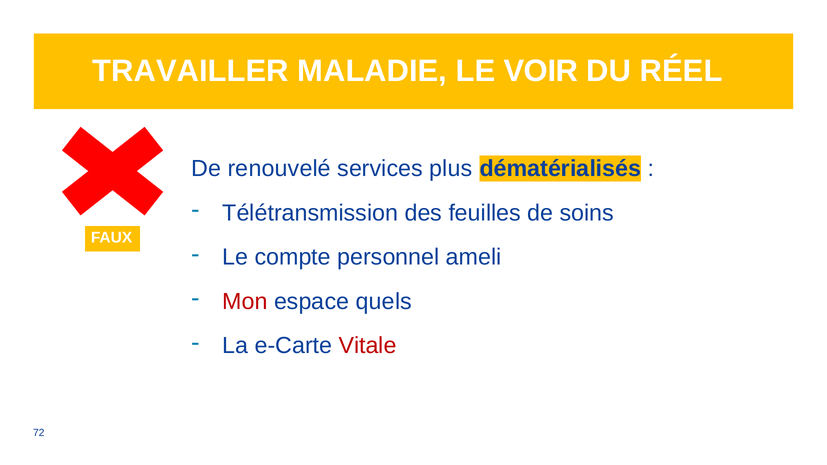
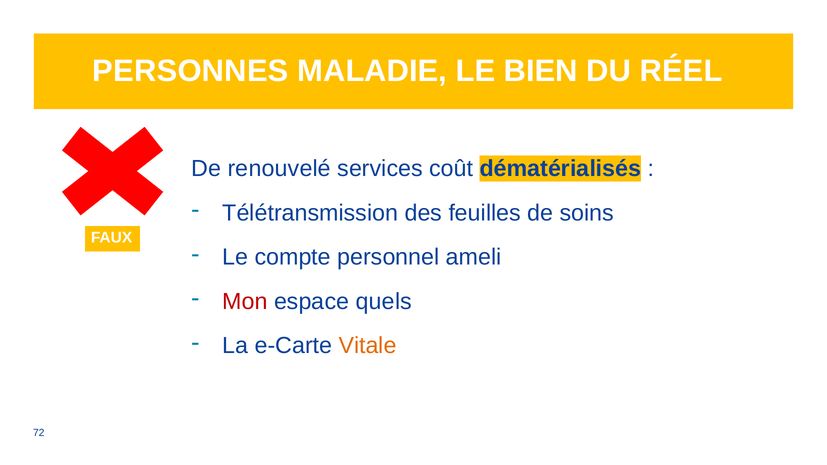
TRAVAILLER: TRAVAILLER -> PERSONNES
VOIR: VOIR -> BIEN
plus: plus -> coût
Vitale colour: red -> orange
